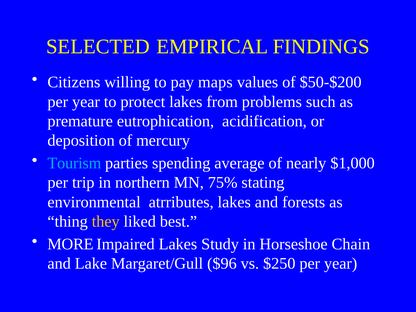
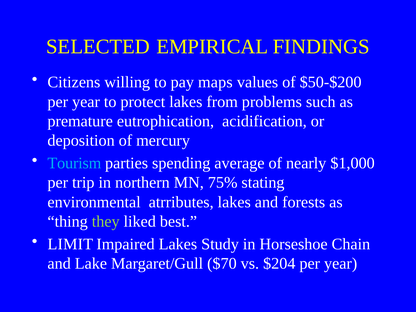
they colour: yellow -> light green
MORE: MORE -> LIMIT
$96: $96 -> $70
$250: $250 -> $204
